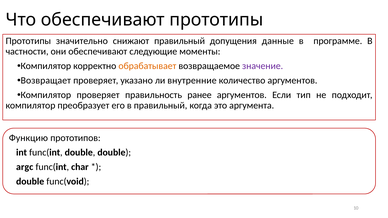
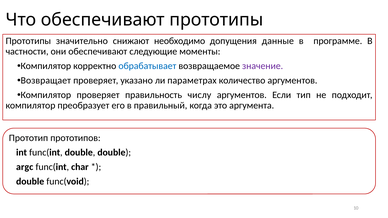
снижают правильный: правильный -> необходимо
обрабатывает colour: orange -> blue
внутренние: внутренние -> параметрах
ранее: ранее -> числу
Функцию: Функцию -> Прототип
